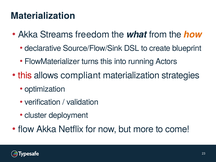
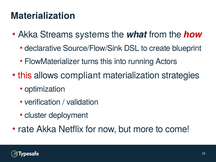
freedom: freedom -> systems
how colour: orange -> red
flow: flow -> rate
